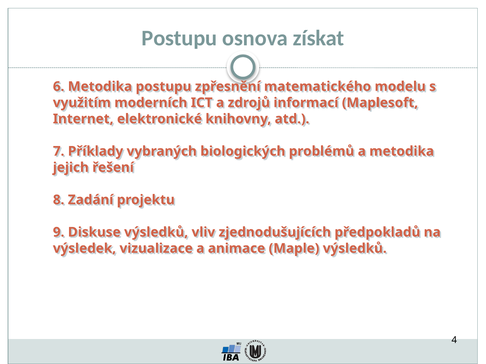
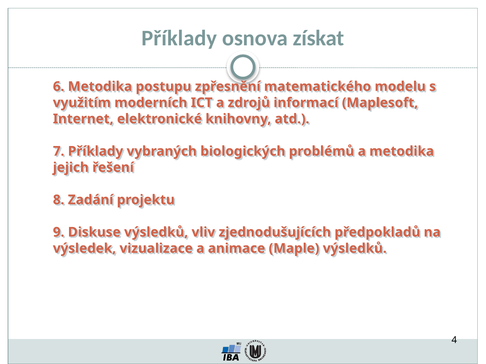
Postupu at (179, 38): Postupu -> Příklady
